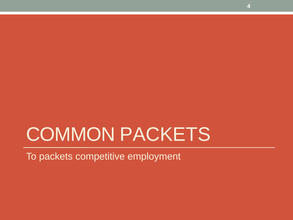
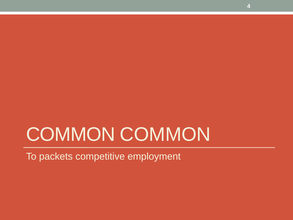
COMMON PACKETS: PACKETS -> COMMON
